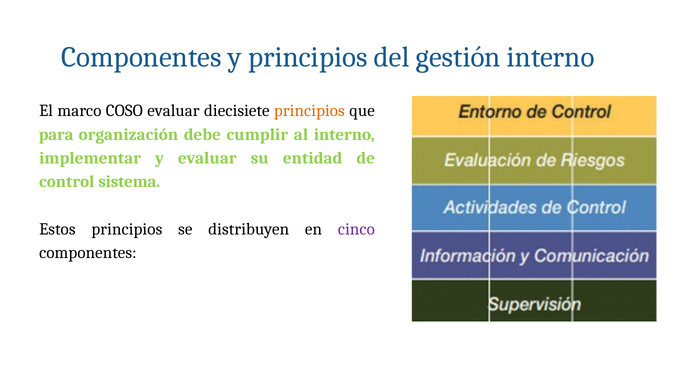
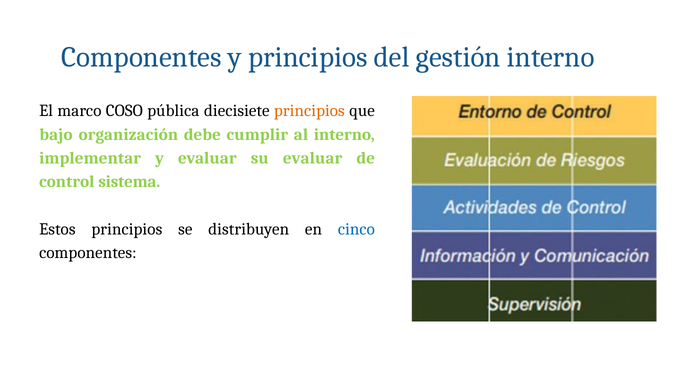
COSO evaluar: evaluar -> pública
para: para -> bajo
su entidad: entidad -> evaluar
cinco colour: purple -> blue
